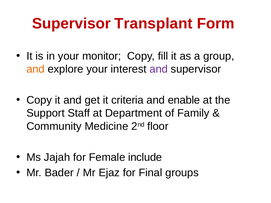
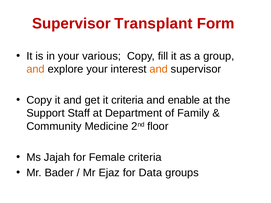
monitor: monitor -> various
and at (159, 69) colour: purple -> orange
Female include: include -> criteria
Final: Final -> Data
